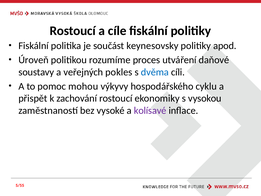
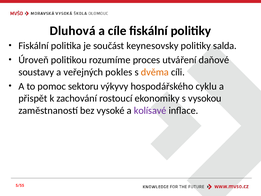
Rostoucí at (73, 31): Rostoucí -> Dluhová
apod: apod -> salda
dvěma colour: blue -> orange
mohou: mohou -> sektoru
